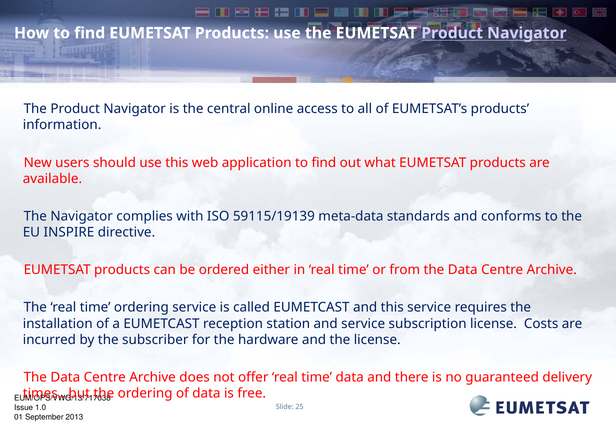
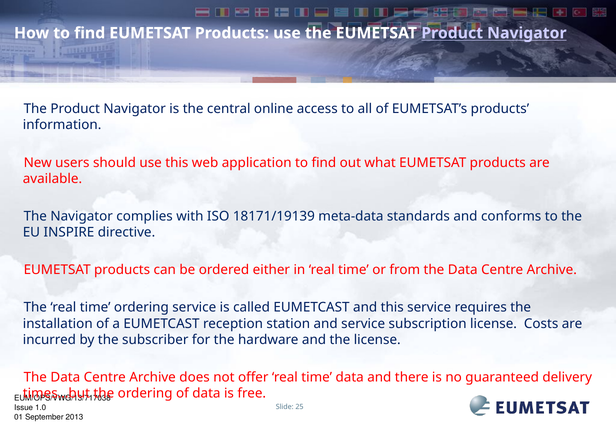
59115/19139: 59115/19139 -> 18171/19139
